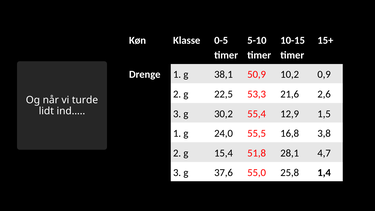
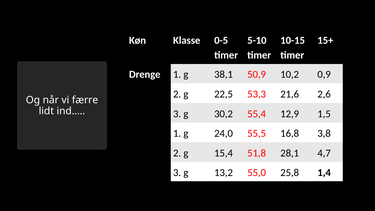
turde: turde -> færre
37,6: 37,6 -> 13,2
